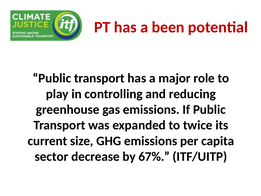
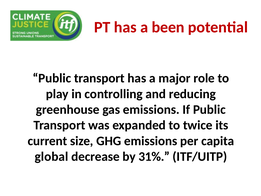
sector: sector -> global
67%: 67% -> 31%
